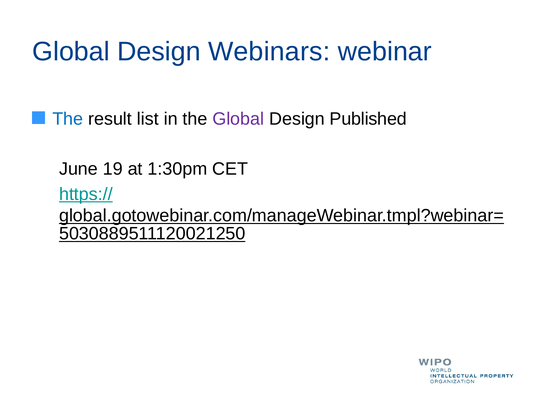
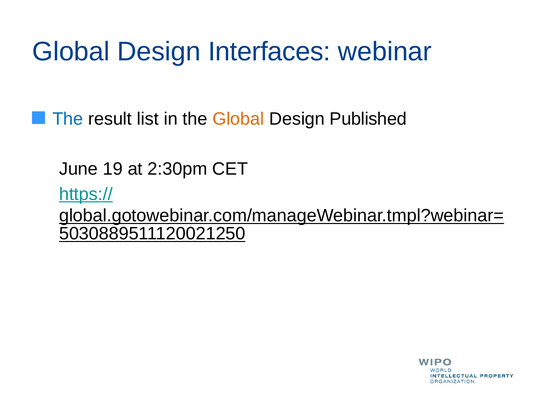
Webinars: Webinars -> Interfaces
Global at (238, 119) colour: purple -> orange
1:30pm: 1:30pm -> 2:30pm
